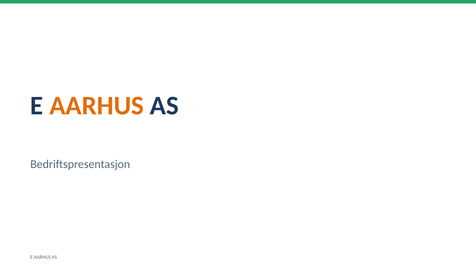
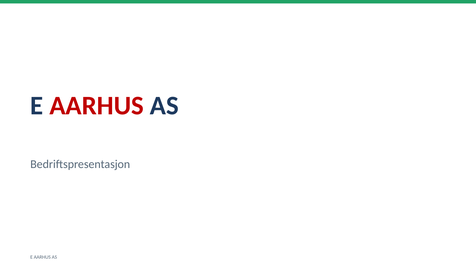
AARHUS at (97, 106) colour: orange -> red
